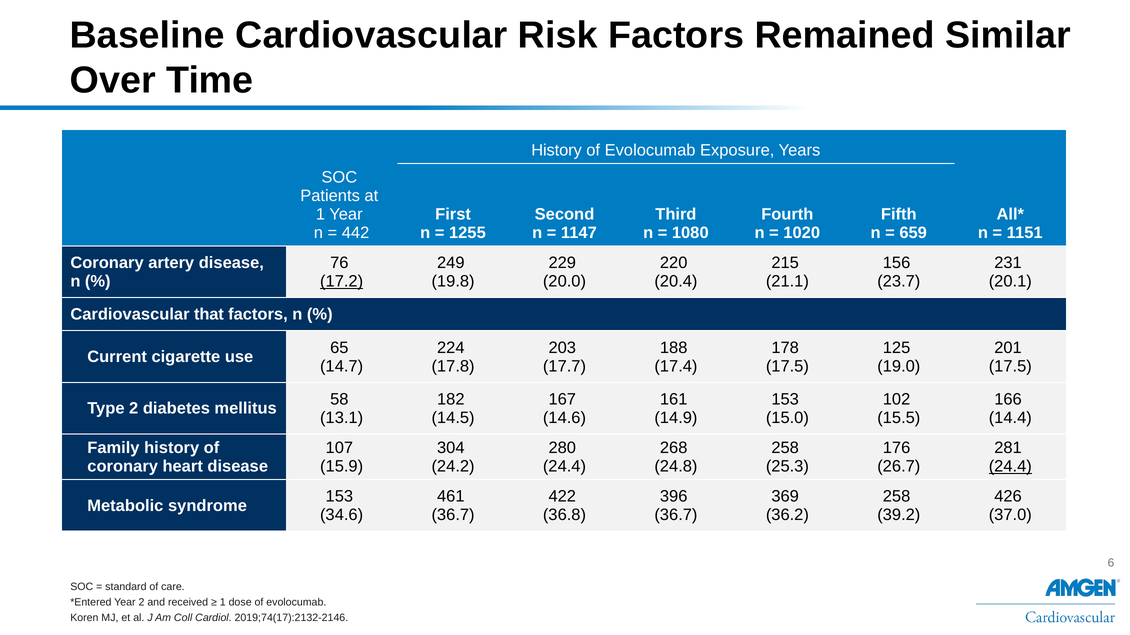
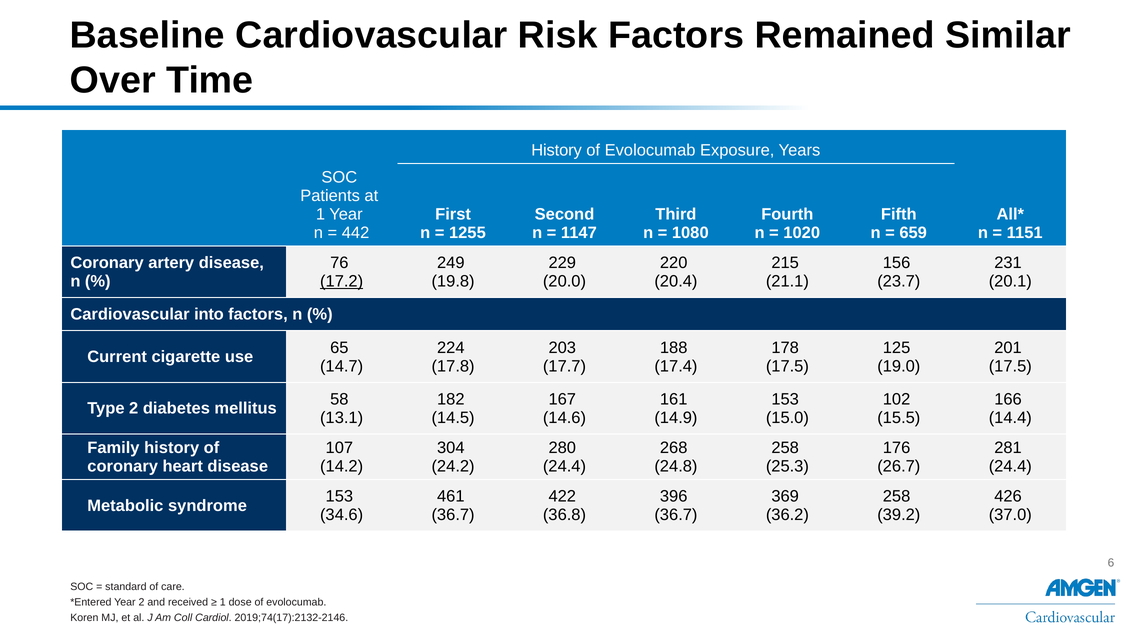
that: that -> into
15.9: 15.9 -> 14.2
24.4 at (1010, 467) underline: present -> none
